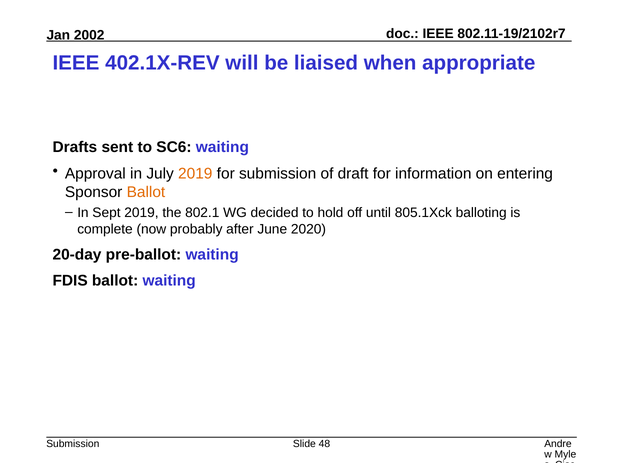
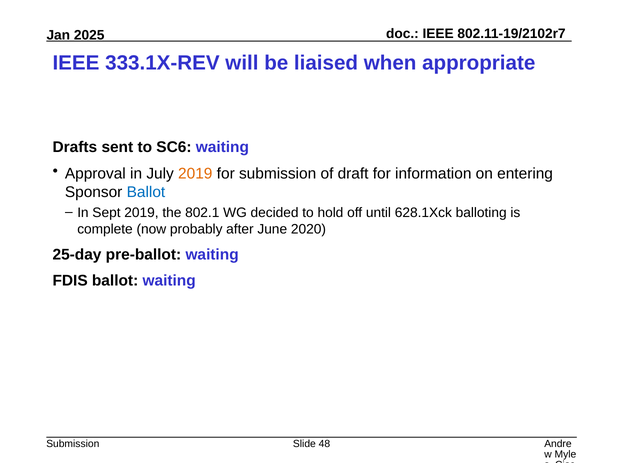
2002: 2002 -> 2025
402.1X-REV: 402.1X-REV -> 333.1X-REV
Ballot at (146, 192) colour: orange -> blue
805.1Xck: 805.1Xck -> 628.1Xck
20-day: 20-day -> 25-day
